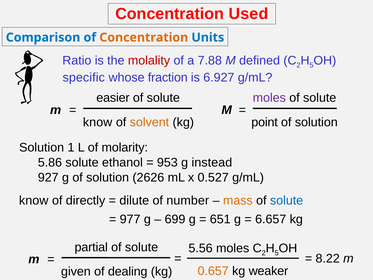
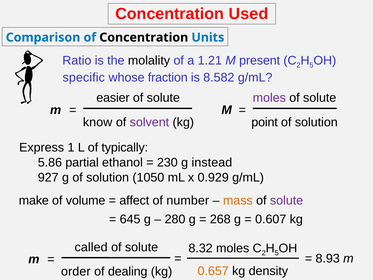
Concentration at (144, 37) colour: orange -> black
molality colour: red -> black
7.88: 7.88 -> 1.21
defined: defined -> present
6.927: 6.927 -> 8.582
solvent colour: orange -> purple
Solution at (42, 148): Solution -> Express
molarity: molarity -> typically
5.86 solute: solute -> partial
953: 953 -> 230
2626: 2626 -> 1050
0.527: 0.527 -> 0.929
know at (34, 200): know -> make
directly: directly -> volume
dilute: dilute -> affect
solute at (287, 200) colour: blue -> purple
977: 977 -> 645
699: 699 -> 280
651: 651 -> 268
6.657: 6.657 -> 0.607
partial: partial -> called
5.56: 5.56 -> 8.32
8.22: 8.22 -> 8.93
weaker: weaker -> density
given: given -> order
